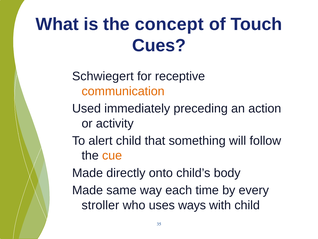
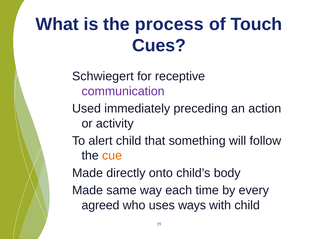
concept: concept -> process
communication colour: orange -> purple
stroller: stroller -> agreed
